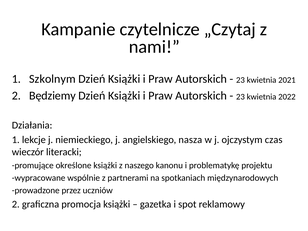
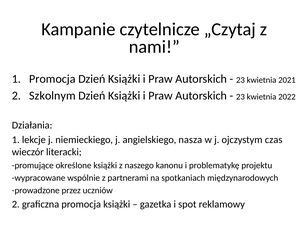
1 Szkolnym: Szkolnym -> Promocja
Będziemy: Będziemy -> Szkolnym
